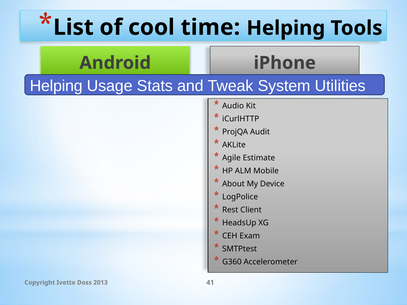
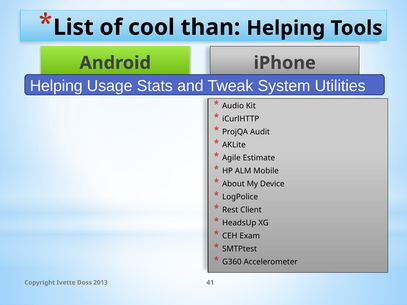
time: time -> than
